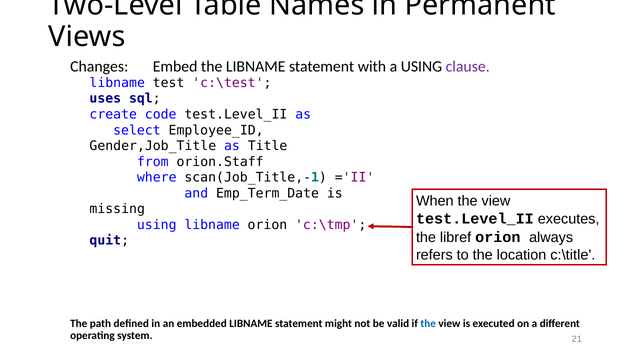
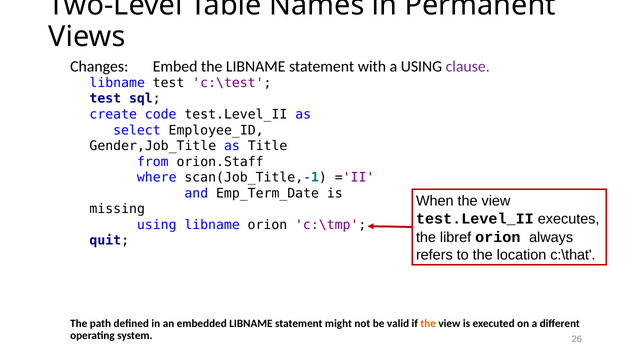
uses at (105, 98): uses -> test
c:\title: c:\title -> c:\that
the at (428, 323) colour: blue -> orange
21: 21 -> 26
